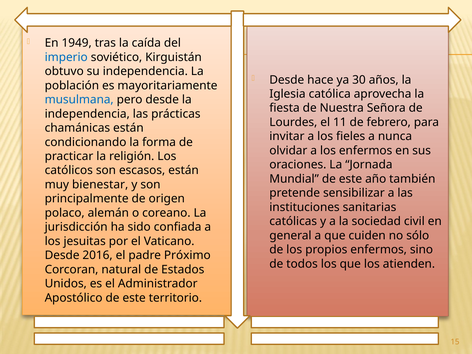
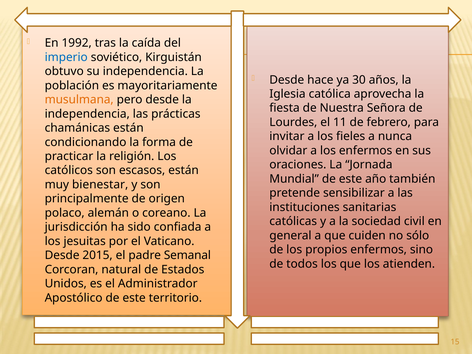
1949: 1949 -> 1992
musulmana colour: blue -> orange
2016: 2016 -> 2015
Próximo: Próximo -> Semanal
